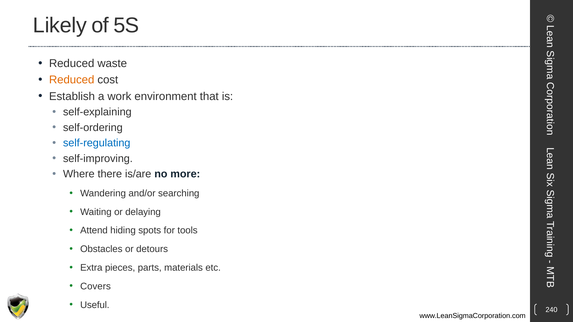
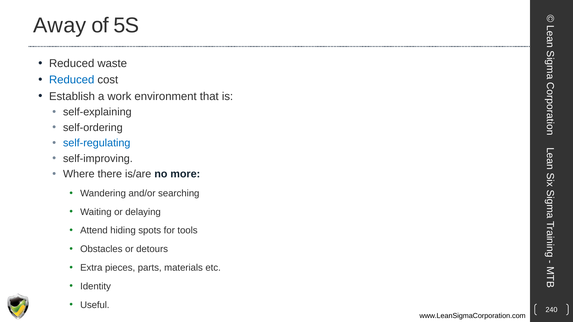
Likely: Likely -> Away
Reduced at (72, 80) colour: orange -> blue
Covers: Covers -> Identity
